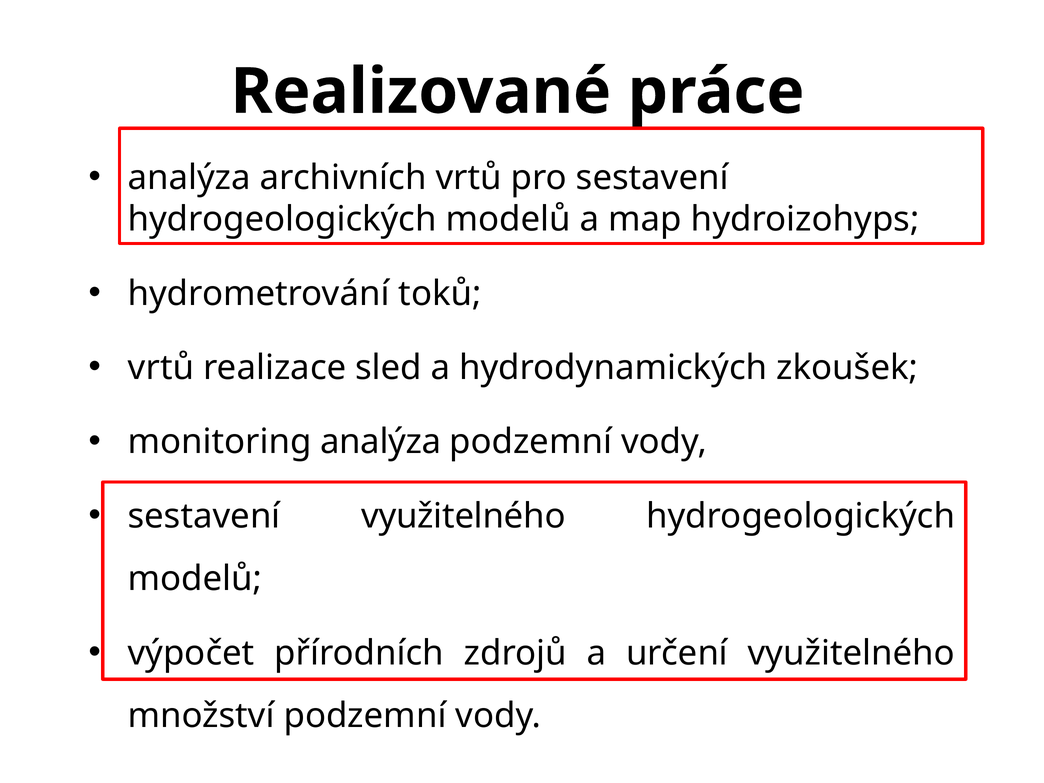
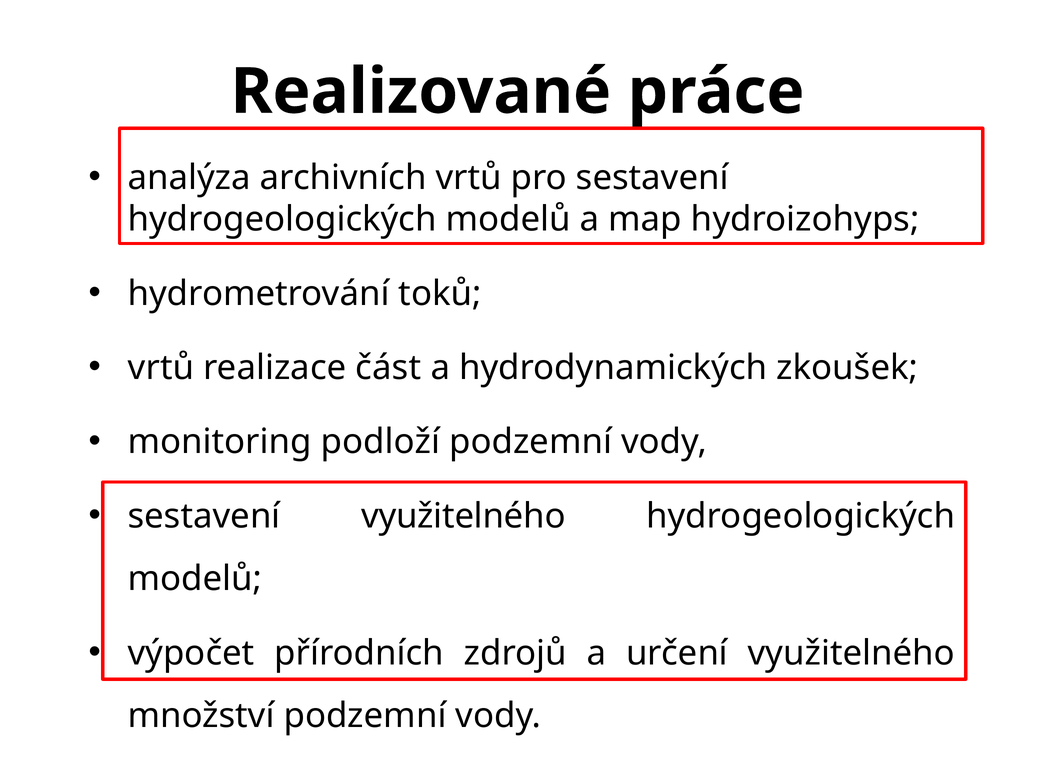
sled: sled -> část
monitoring analýza: analýza -> podloží
